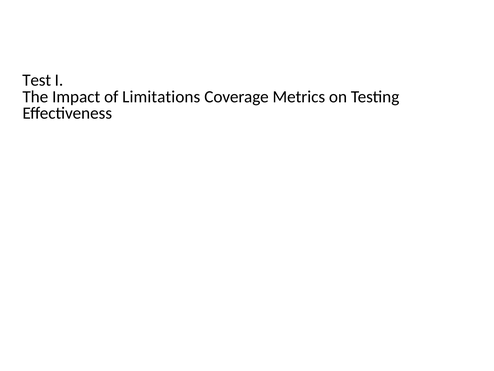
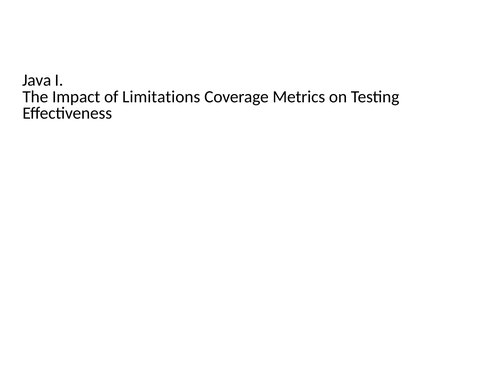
Test: Test -> Java
